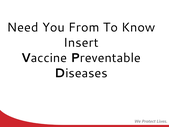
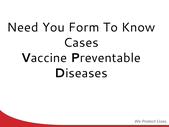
From: From -> Form
Insert: Insert -> Cases
